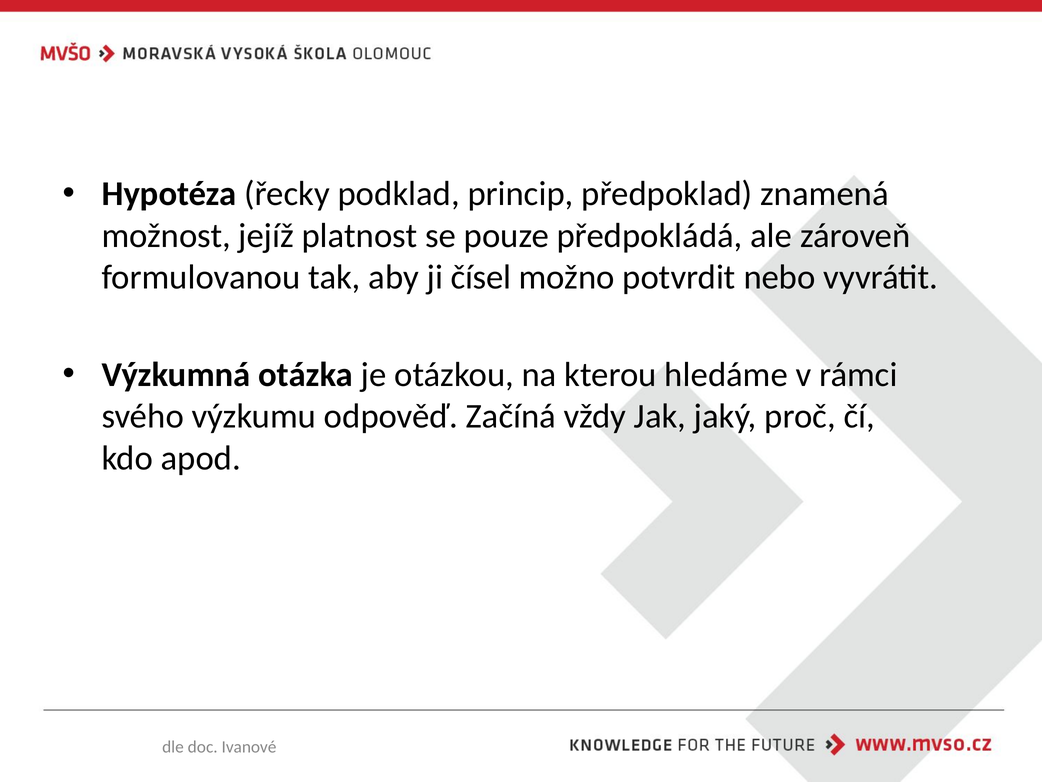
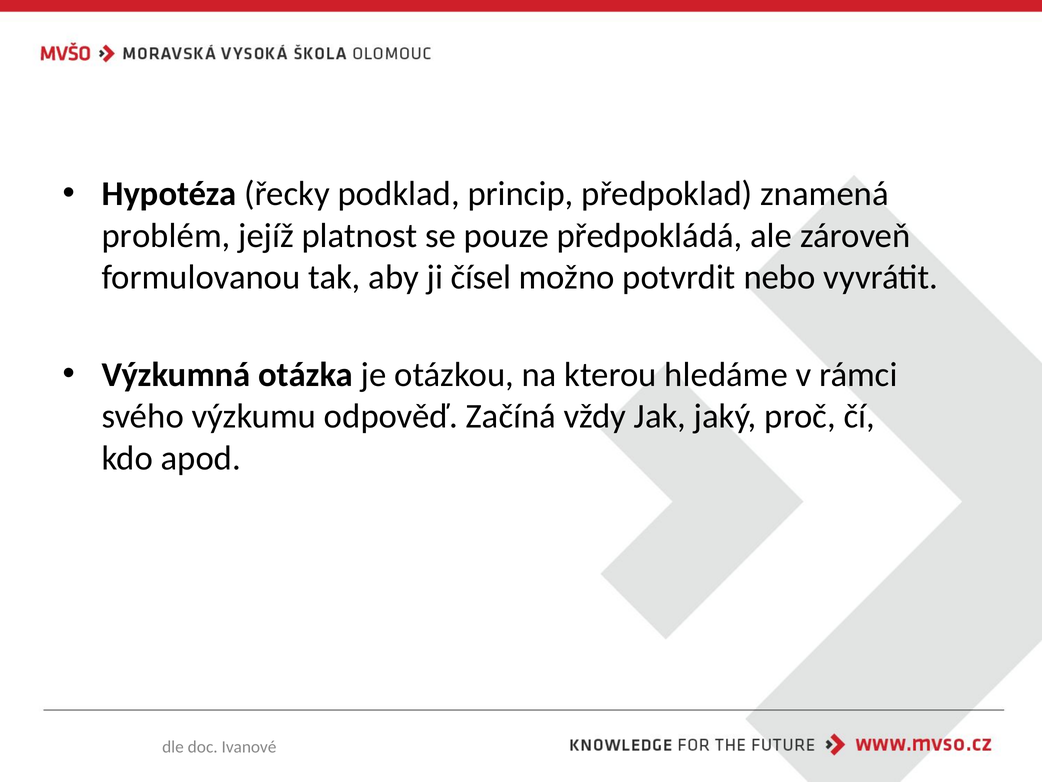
možnost: možnost -> problém
